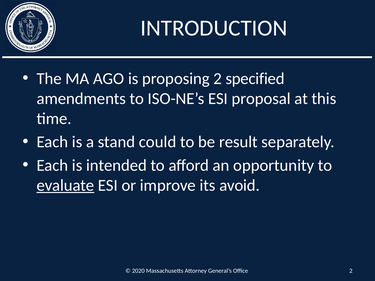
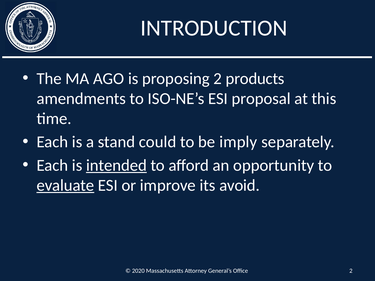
specified: specified -> products
result: result -> imply
intended underline: none -> present
